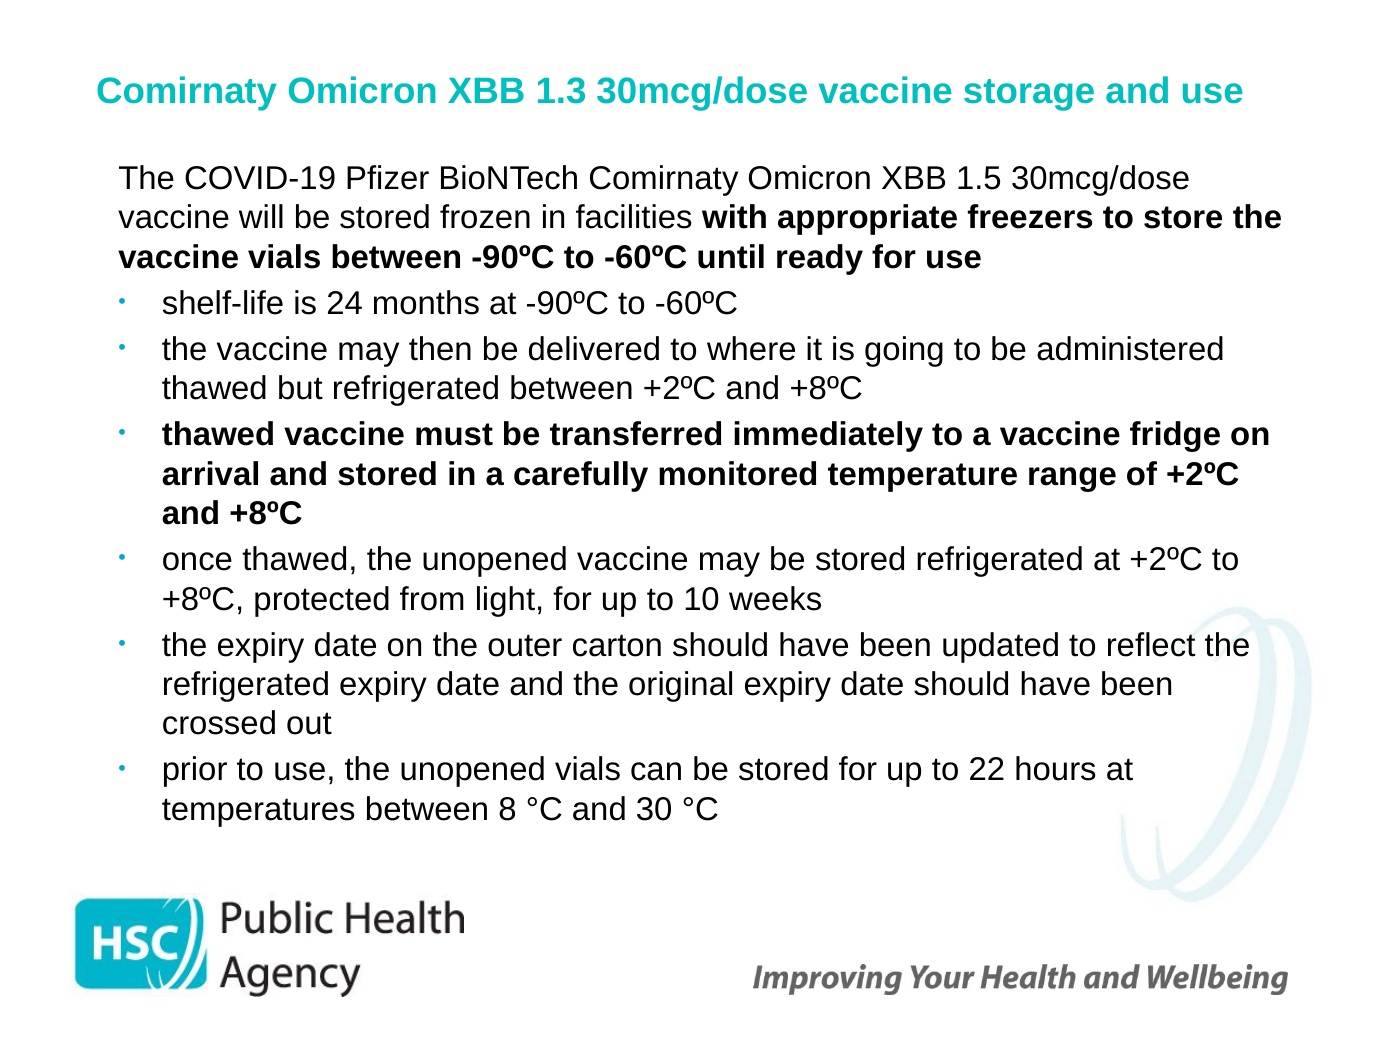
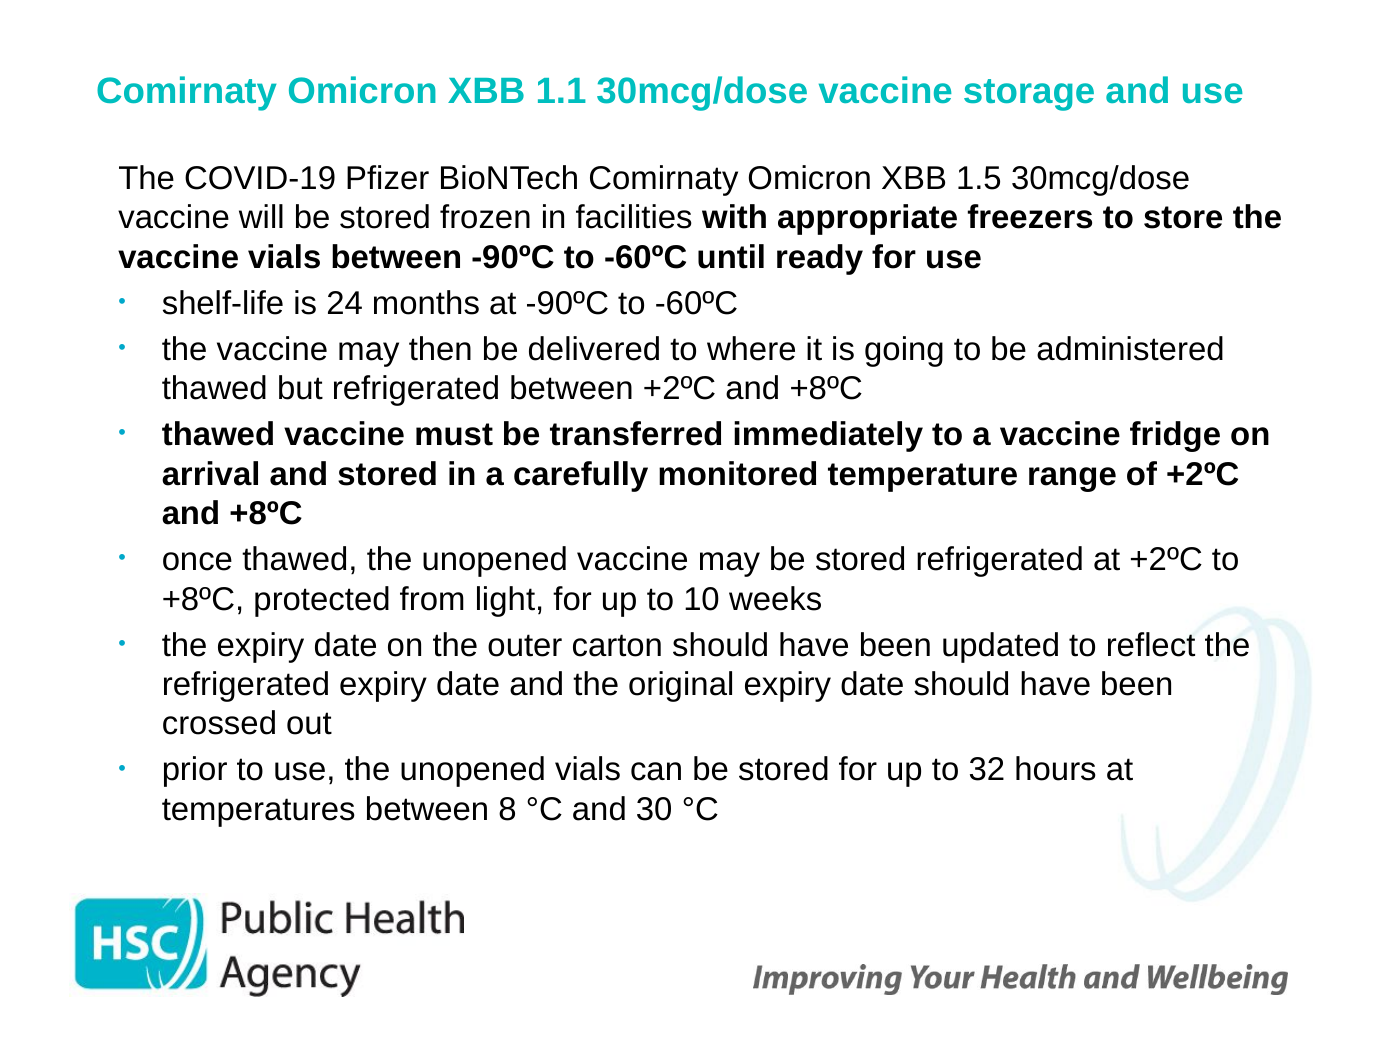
1.3: 1.3 -> 1.1
22: 22 -> 32
